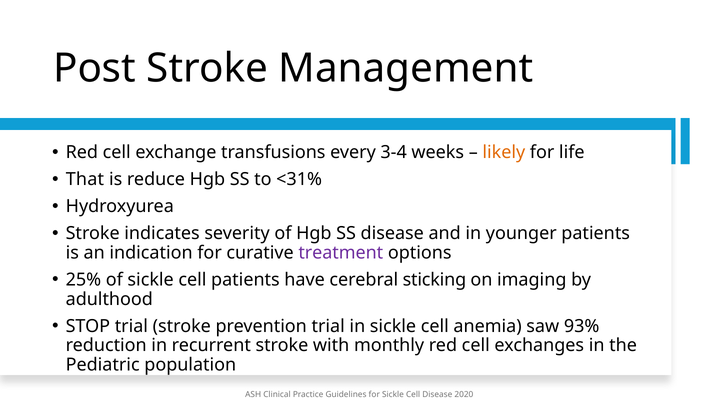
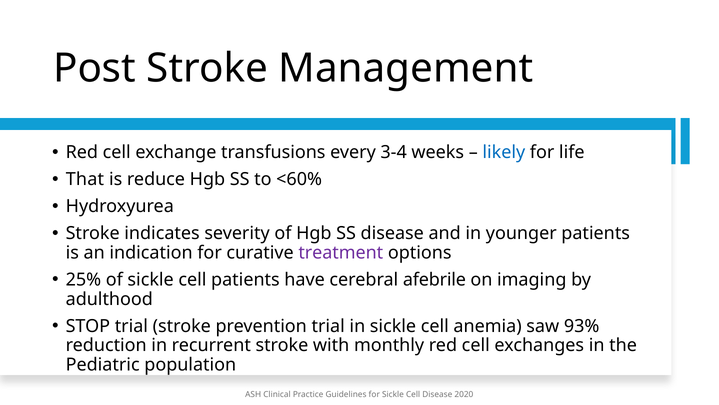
likely colour: orange -> blue
<31%: <31% -> <60%
sticking: sticking -> afebrile
